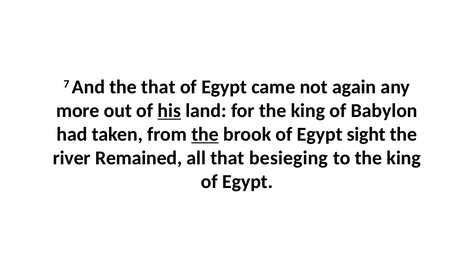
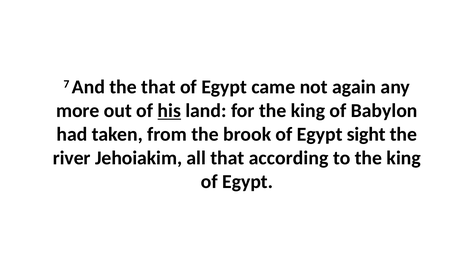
the at (205, 135) underline: present -> none
Remained: Remained -> Jehoiakim
besieging: besieging -> according
